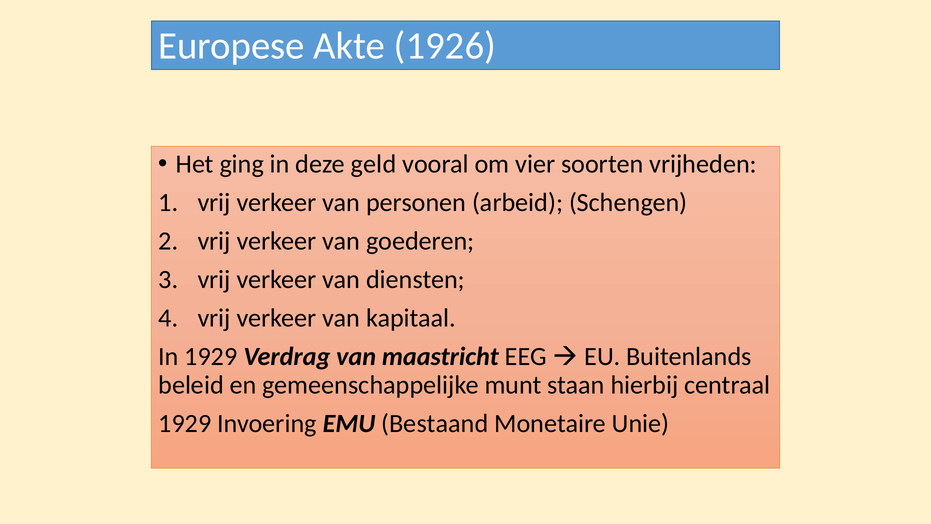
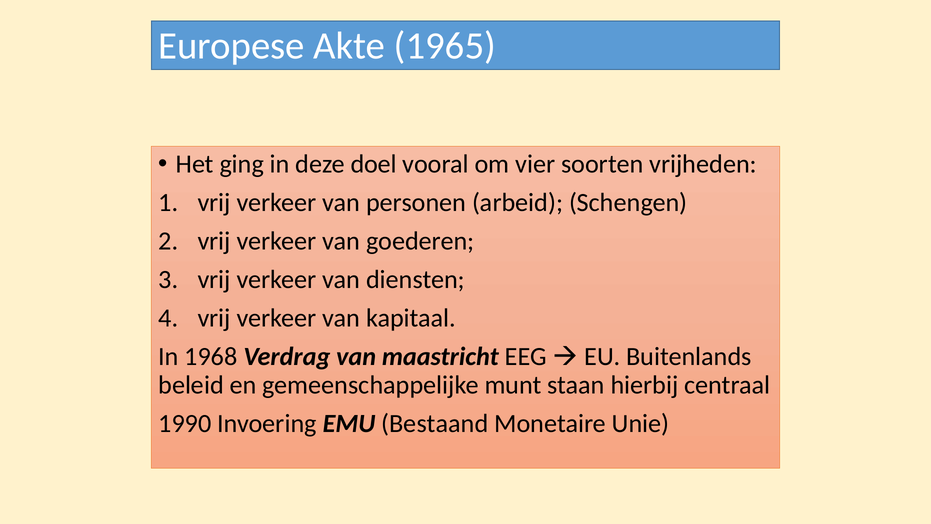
1926: 1926 -> 1965
geld: geld -> doel
In 1929: 1929 -> 1968
1929 at (185, 423): 1929 -> 1990
